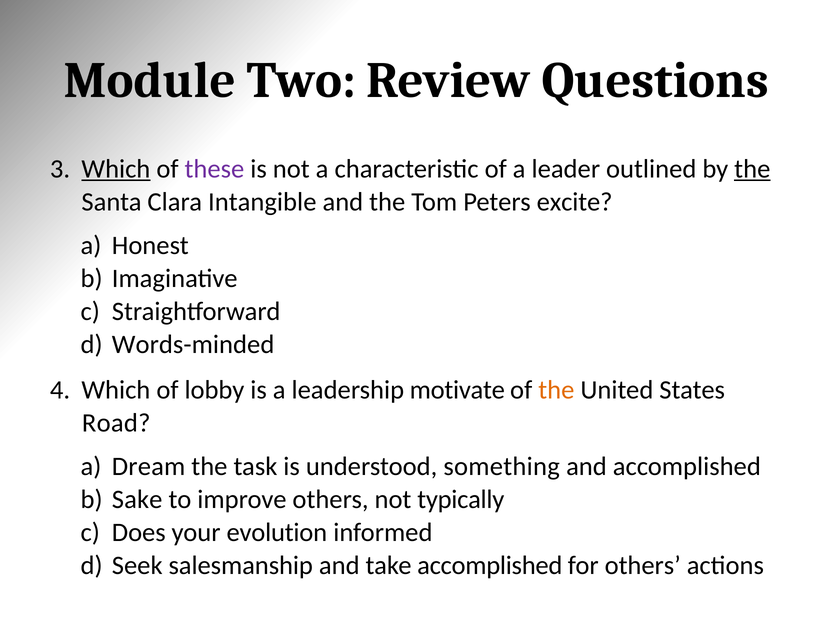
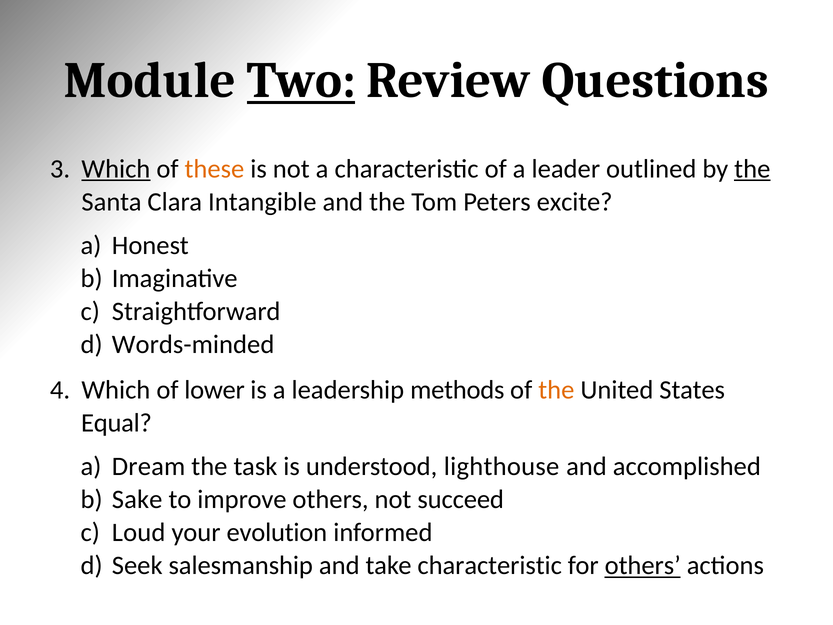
Two underline: none -> present
these colour: purple -> orange
lobby: lobby -> lower
motivate: motivate -> methods
Road: Road -> Equal
something: something -> lighthouse
typically: typically -> succeed
Does: Does -> Loud
take accomplished: accomplished -> characteristic
others at (643, 565) underline: none -> present
